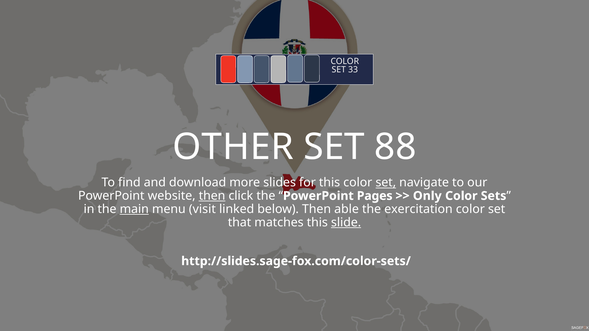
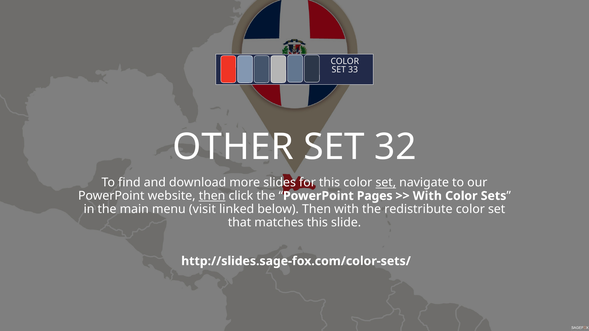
88: 88 -> 32
Only at (427, 196): Only -> With
main underline: present -> none
Then able: able -> with
exercitation: exercitation -> redistribute
slide underline: present -> none
